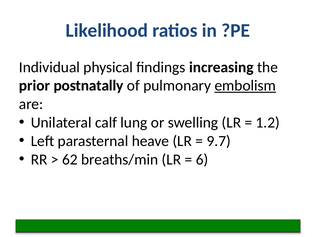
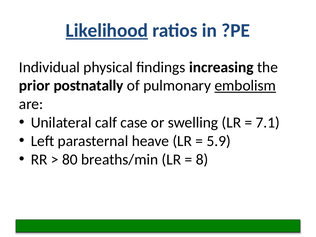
Likelihood underline: none -> present
lung: lung -> case
1.2: 1.2 -> 7.1
9.7: 9.7 -> 5.9
62: 62 -> 80
6: 6 -> 8
